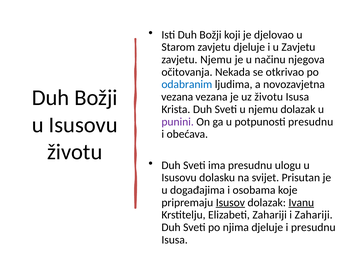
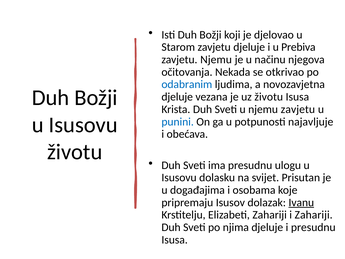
u Zavjetu: Zavjetu -> Prebiva
vezana at (177, 97): vezana -> djeluje
njemu dolazak: dolazak -> zavjetu
punini colour: purple -> blue
potpunosti presudnu: presudnu -> najavljuje
Isusov underline: present -> none
